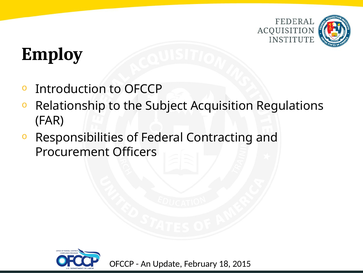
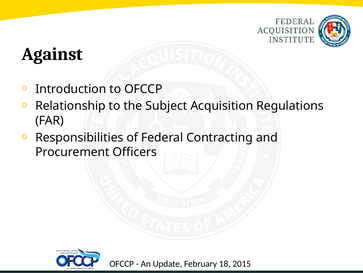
Employ: Employ -> Against
